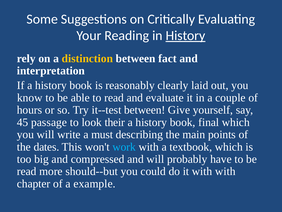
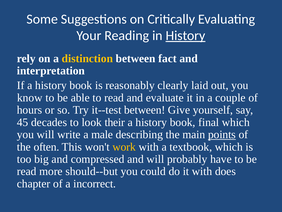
passage: passage -> decades
must: must -> male
points underline: none -> present
dates: dates -> often
work colour: light blue -> yellow
with with: with -> does
example: example -> incorrect
